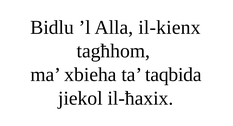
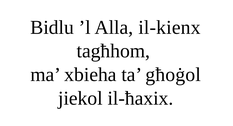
taqbida: taqbida -> għoġol
